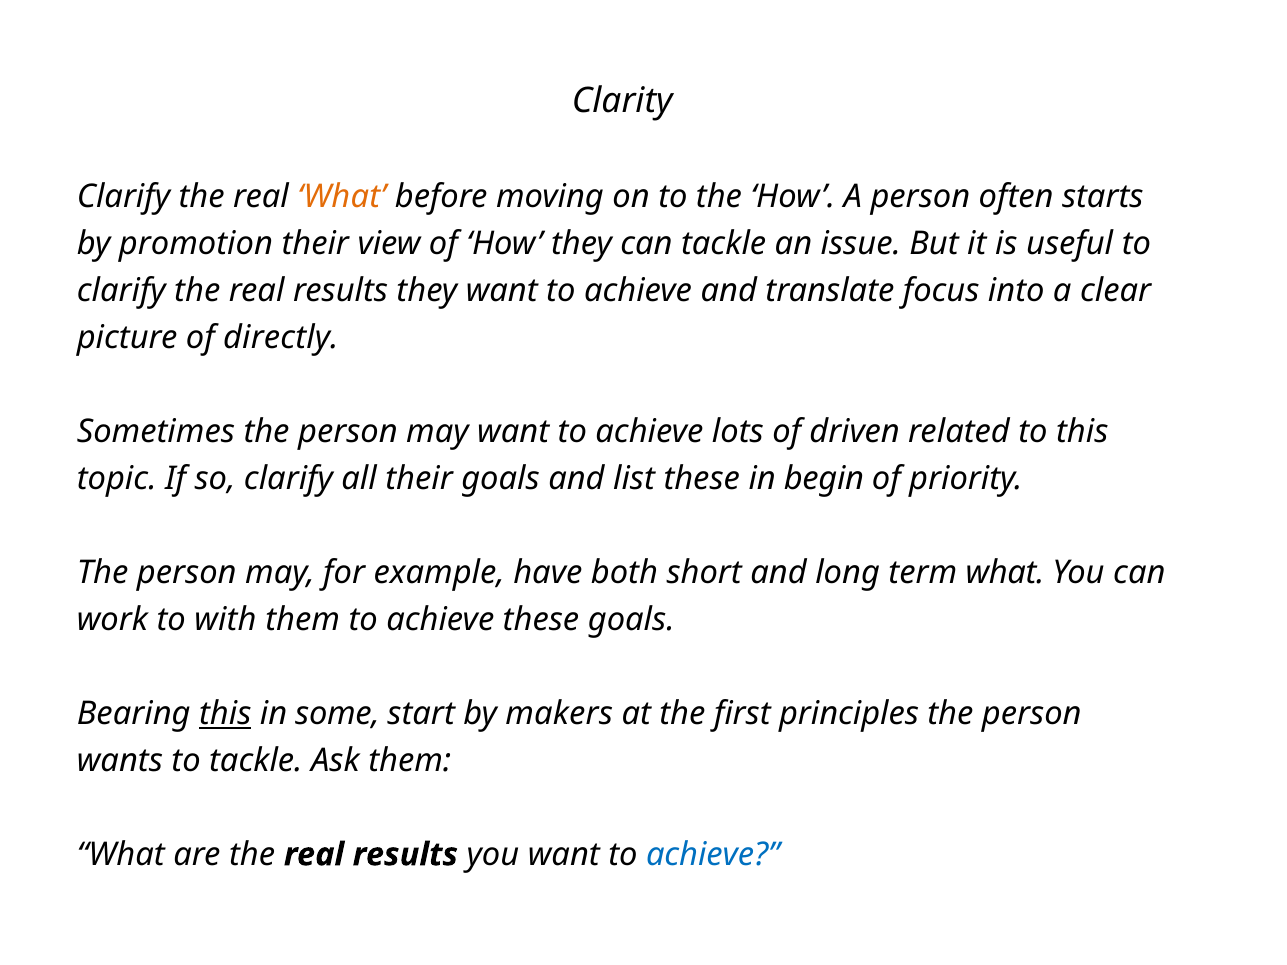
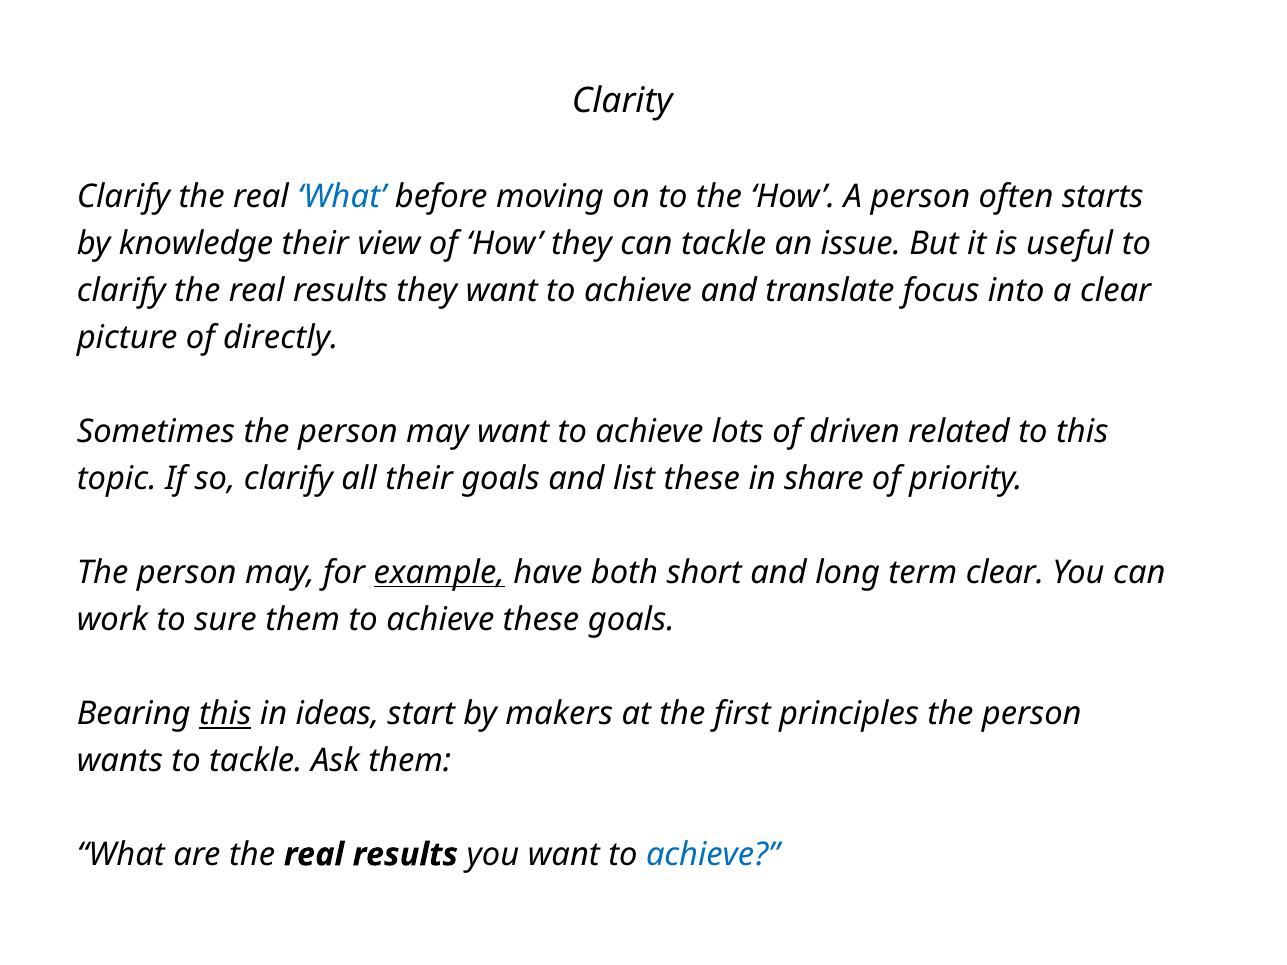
What at (342, 196) colour: orange -> blue
promotion: promotion -> knowledge
begin: begin -> share
example underline: none -> present
term what: what -> clear
with: with -> sure
some: some -> ideas
